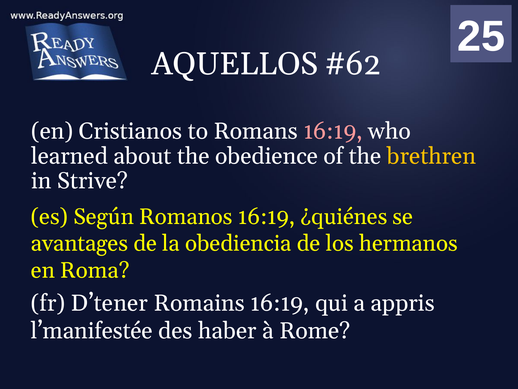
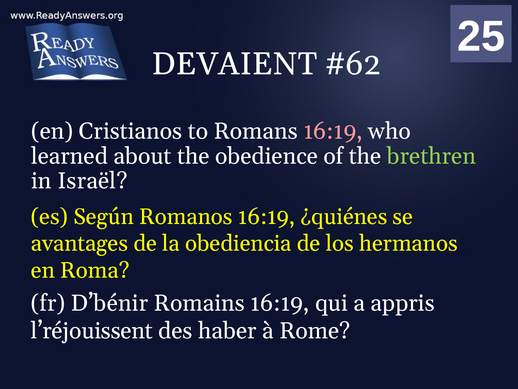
AQUELLOS: AQUELLOS -> DEVAIENT
brethren colour: yellow -> light green
Strive: Strive -> Israël
D’tener: D’tener -> D’bénir
l’manifestée: l’manifestée -> l’réjouissent
